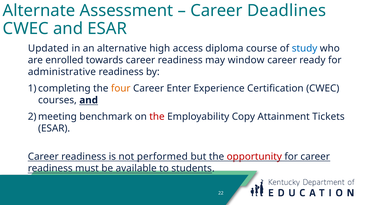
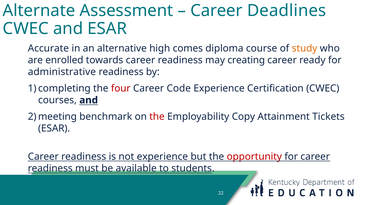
Updated: Updated -> Accurate
access: access -> comes
study colour: blue -> orange
window: window -> creating
four colour: orange -> red
Enter: Enter -> Code
not performed: performed -> experience
